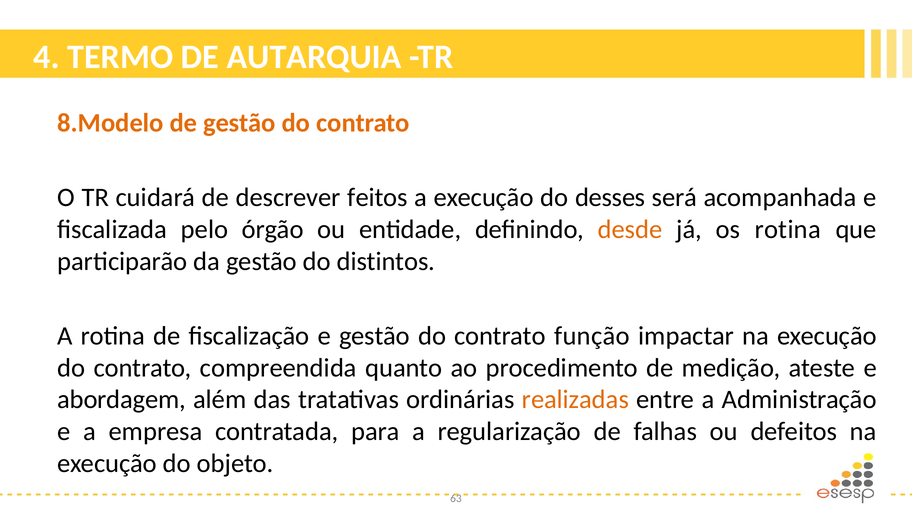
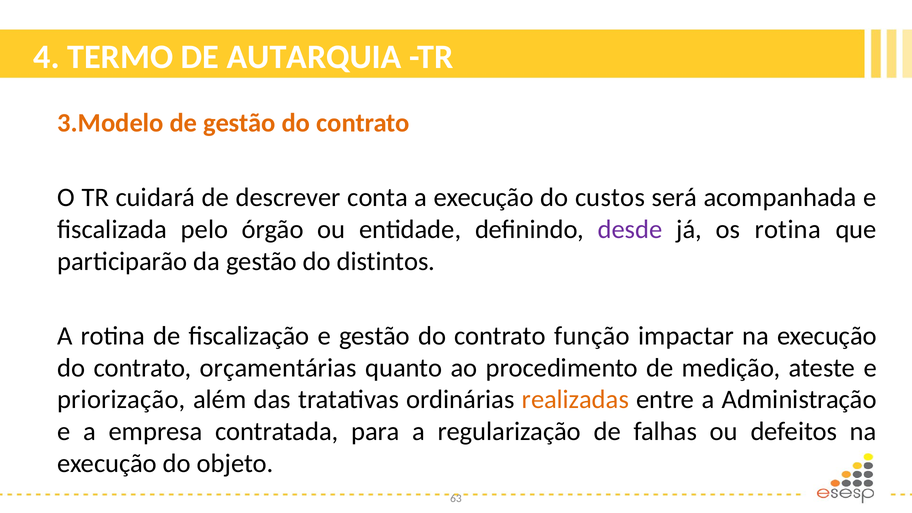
8.Modelo: 8.Modelo -> 3.Modelo
feitos: feitos -> conta
desses: desses -> custos
desde colour: orange -> purple
compreendida: compreendida -> orçamentárias
abordagem: abordagem -> priorização
